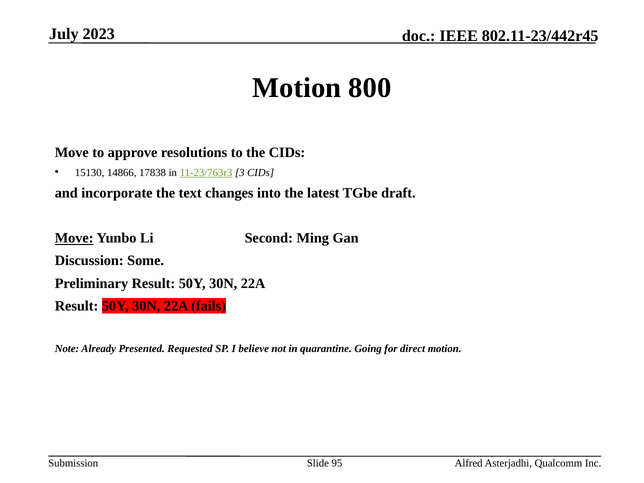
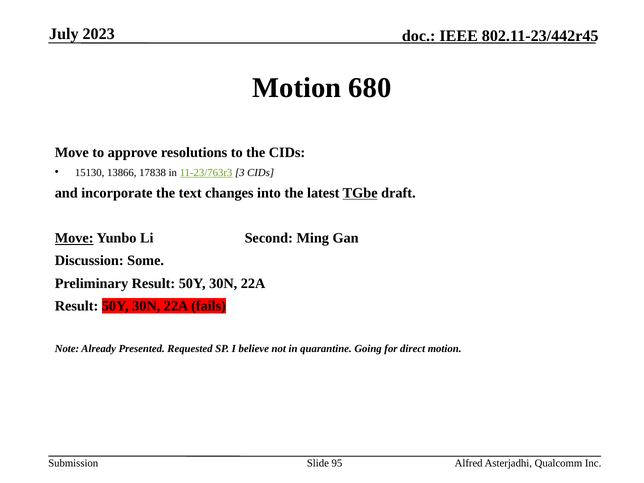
800: 800 -> 680
14866: 14866 -> 13866
TGbe underline: none -> present
